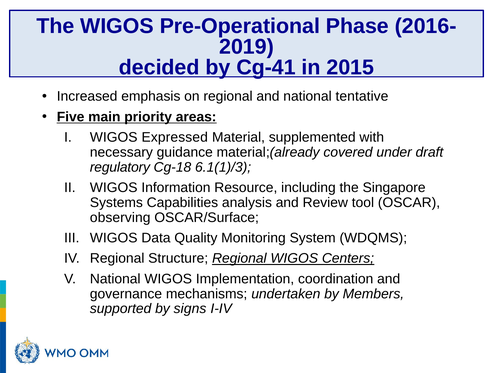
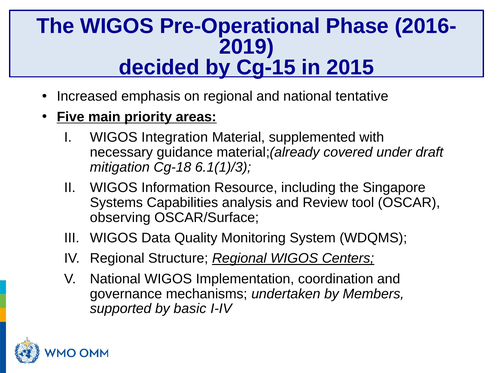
Cg-41: Cg-41 -> Cg-15
Expressed: Expressed -> Integration
regulatory: regulatory -> mitigation
signs: signs -> basic
